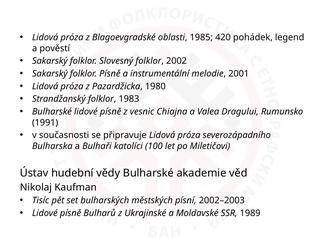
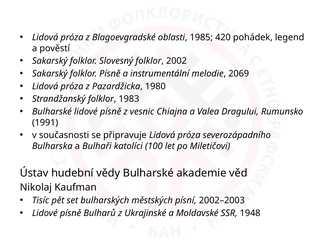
2001: 2001 -> 2069
1989: 1989 -> 1948
